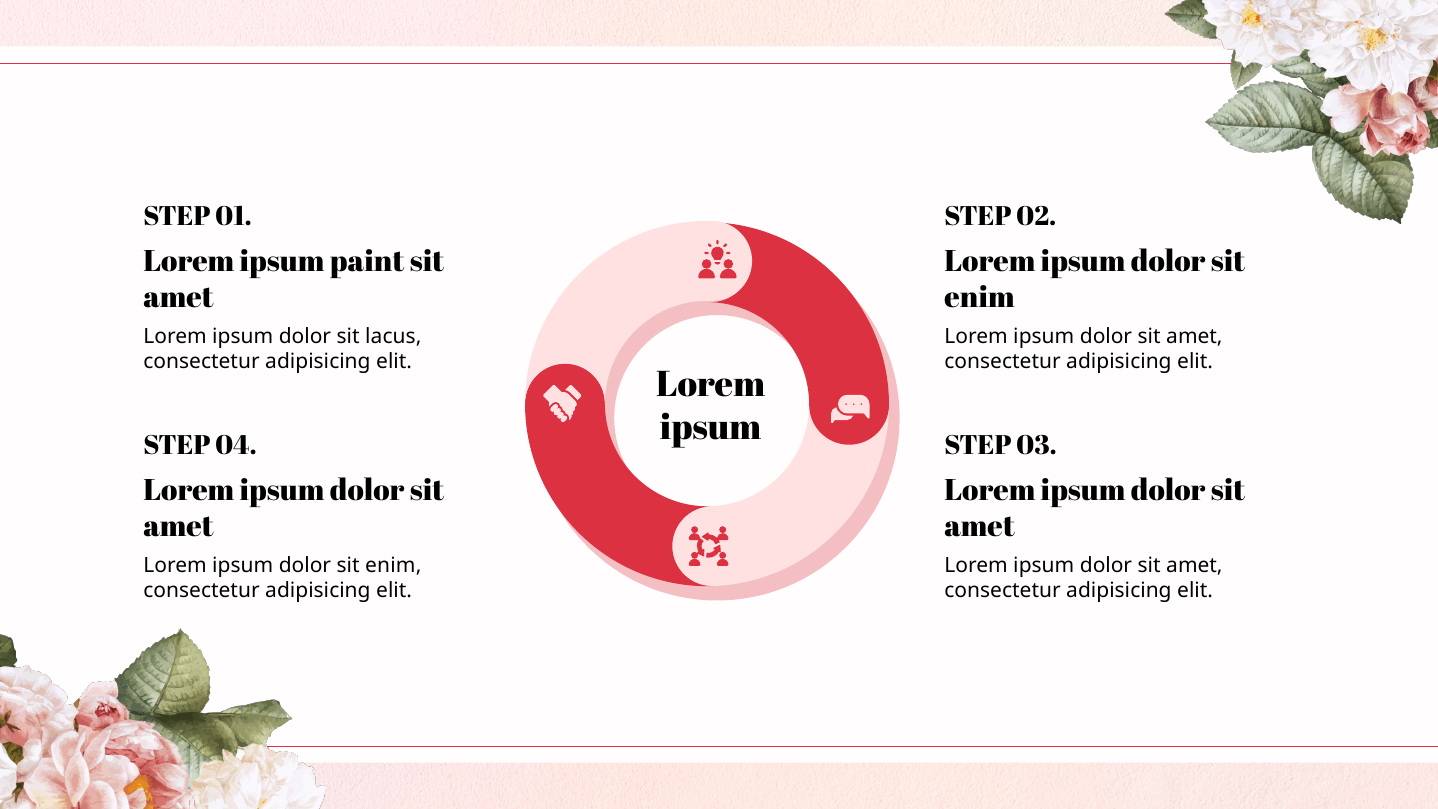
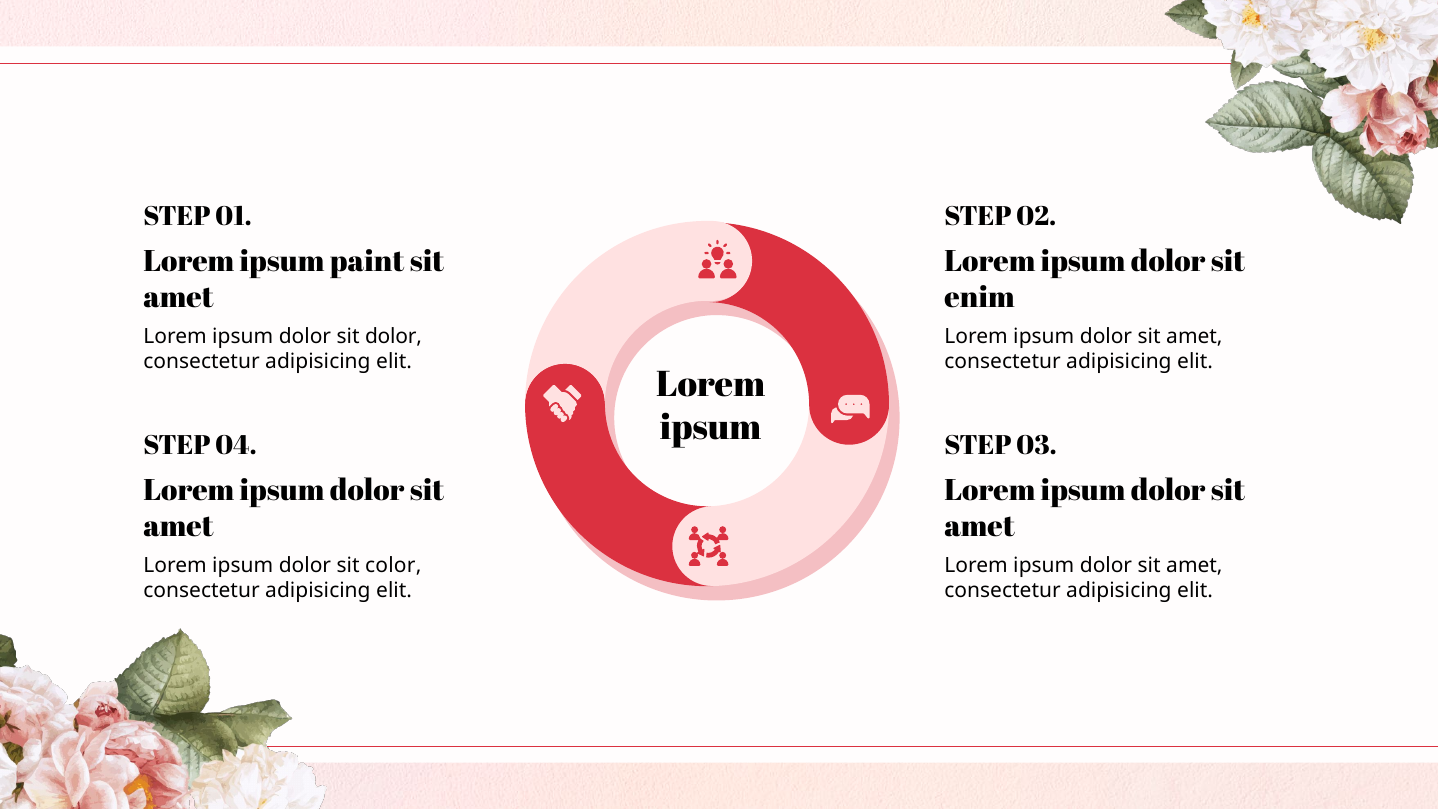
sit lacus: lacus -> dolor
enim at (393, 566): enim -> color
